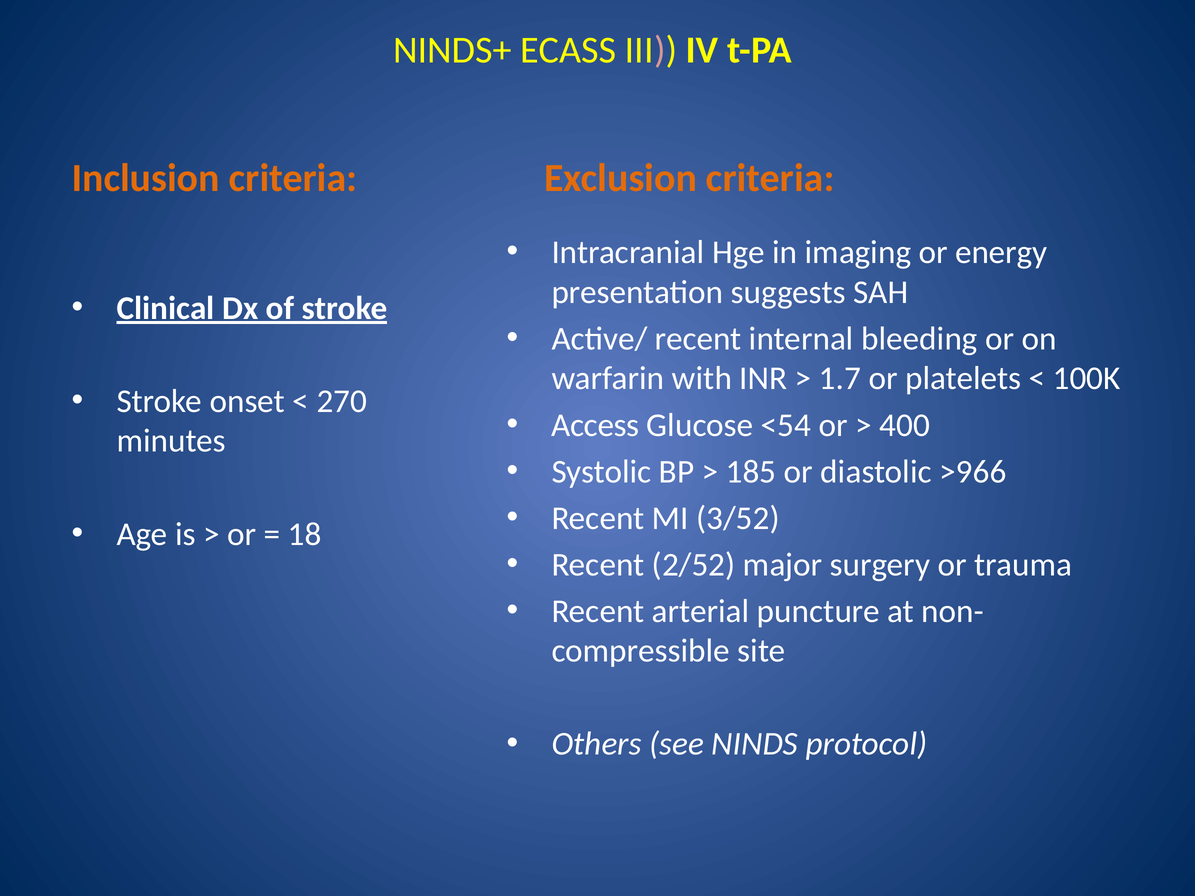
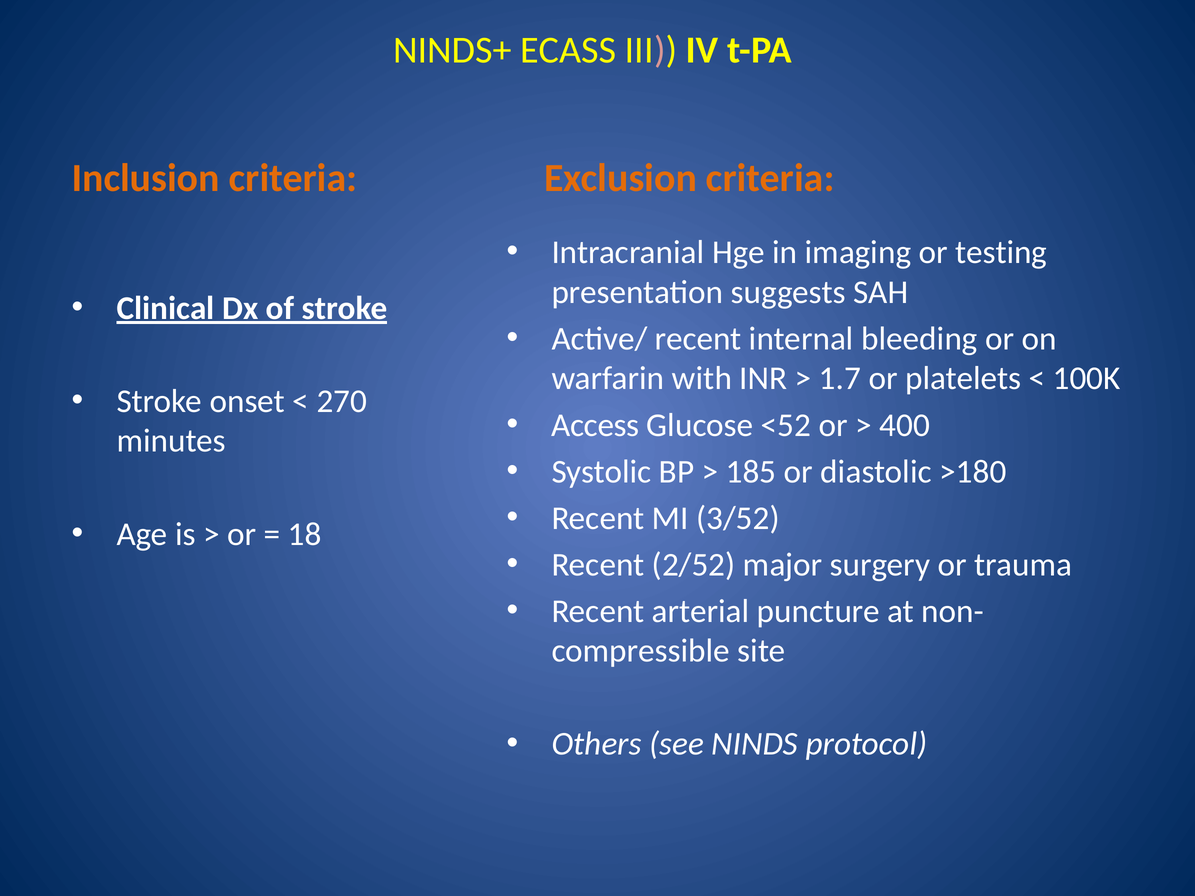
energy: energy -> testing
<54: <54 -> <52
>966: >966 -> >180
